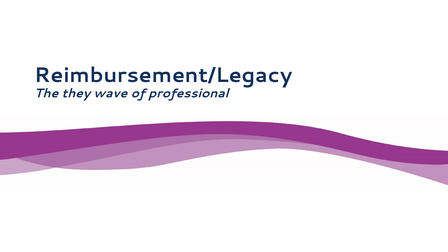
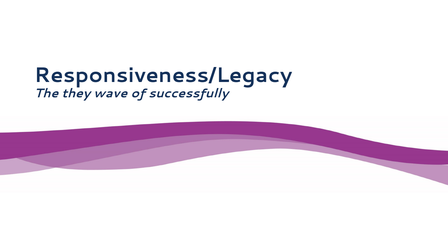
Reimbursement/Legacy: Reimbursement/Legacy -> Responsiveness/Legacy
professional: professional -> successfully
